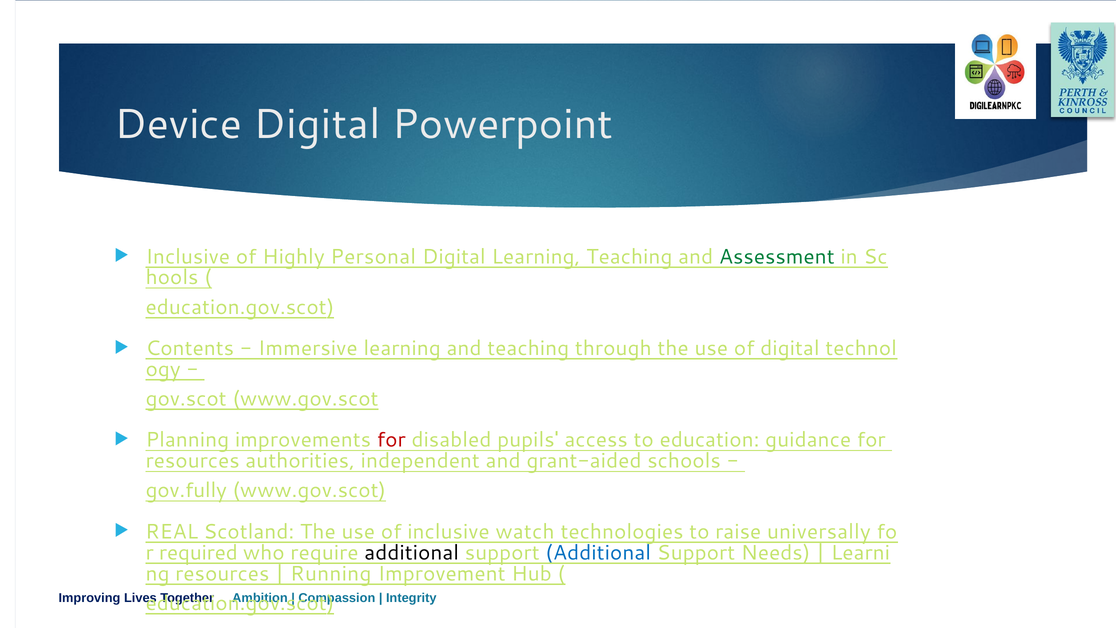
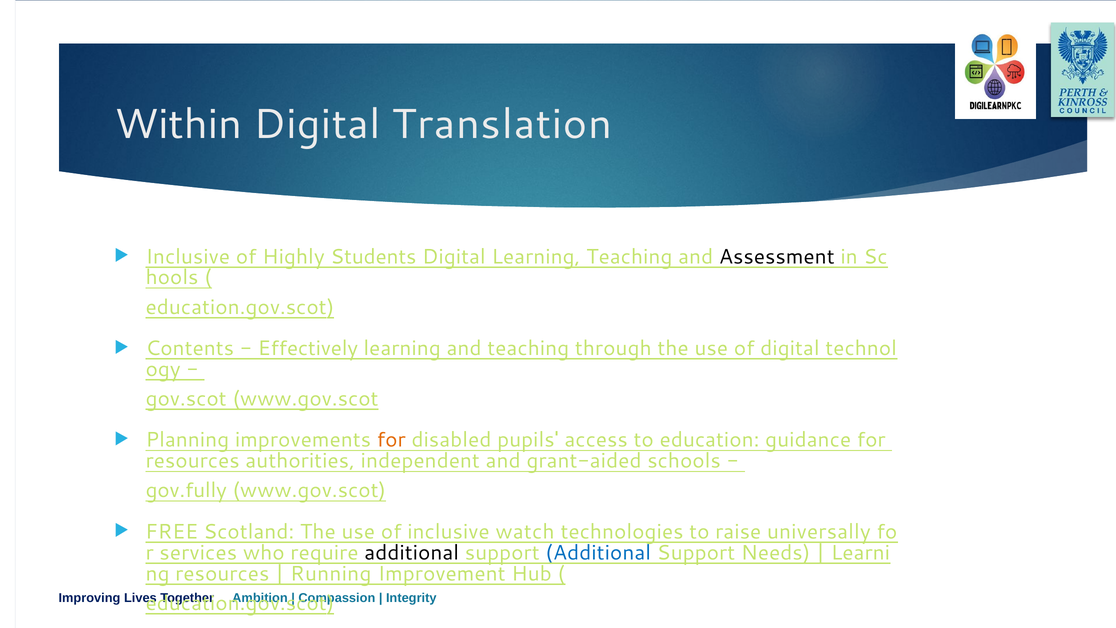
Device: Device -> Within
Powerpoint: Powerpoint -> Translation
Personal: Personal -> Students
Assessment colour: green -> black
Immersive: Immersive -> Effectively
for at (391, 440) colour: red -> orange
REAL: REAL -> FREE
required: required -> services
